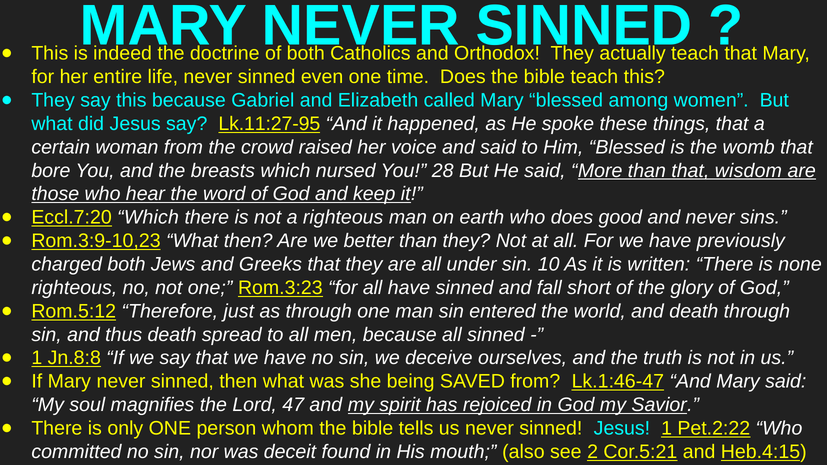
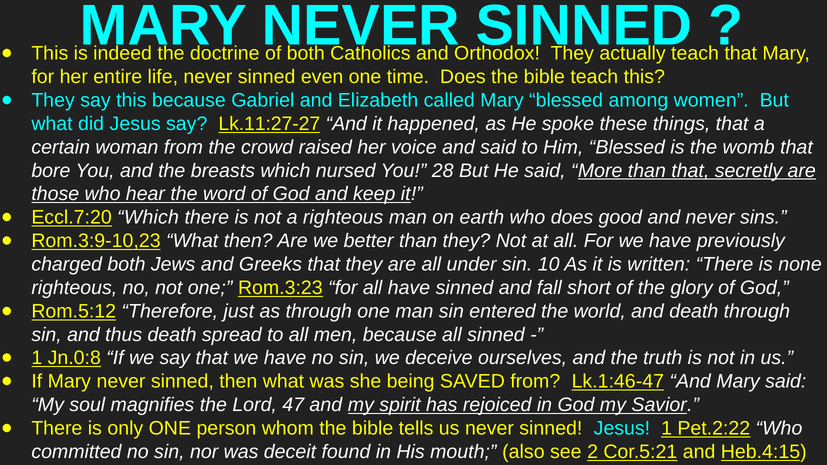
Lk.11:27-95: Lk.11:27-95 -> Lk.11:27-27
wisdom: wisdom -> secretly
Jn.8:8: Jn.8:8 -> Jn.0:8
